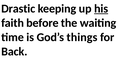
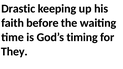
his underline: present -> none
things: things -> timing
Back: Back -> They
